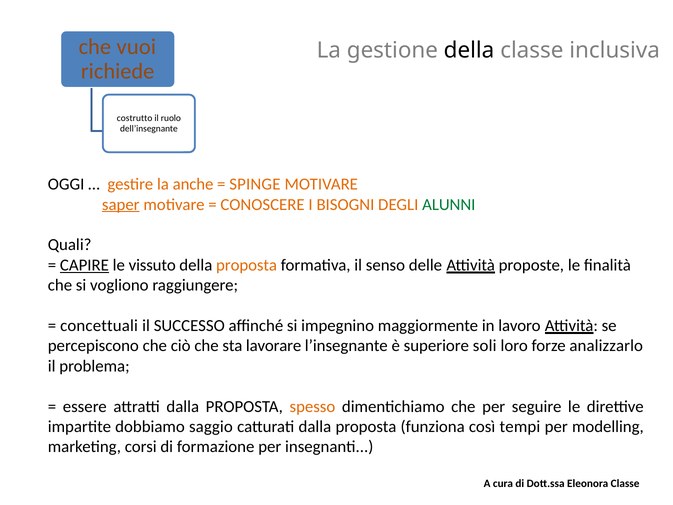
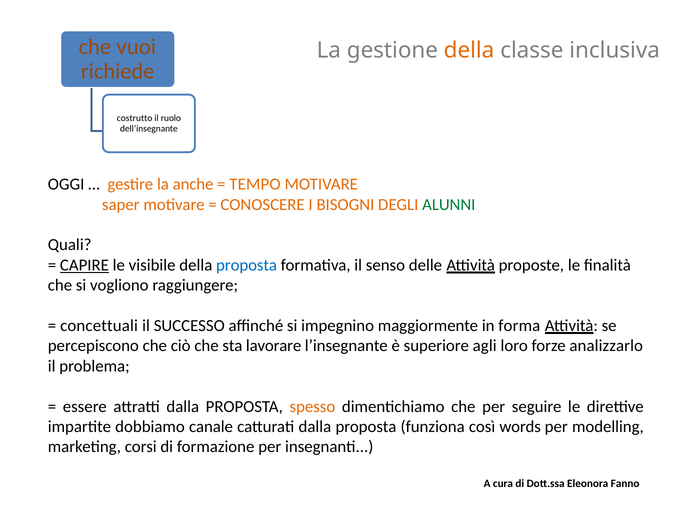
della at (469, 50) colour: black -> orange
SPINGE: SPINGE -> TEMPO
saper underline: present -> none
vissuto: vissuto -> visibile
proposta at (247, 265) colour: orange -> blue
lavoro: lavoro -> forma
soli: soli -> agli
saggio: saggio -> canale
tempi: tempi -> words
Eleonora Classe: Classe -> Fanno
